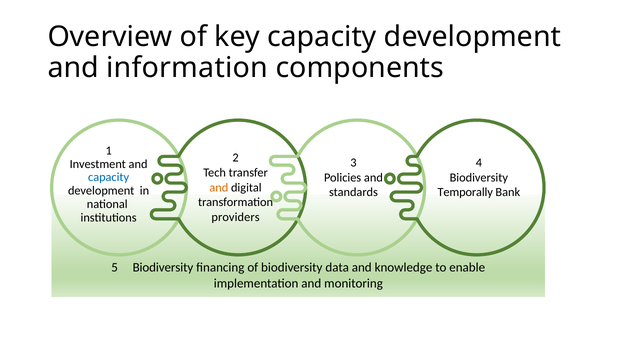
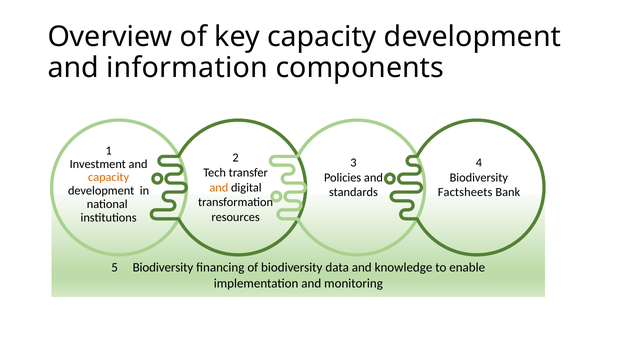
capacity at (109, 177) colour: blue -> orange
Temporally: Temporally -> Factsheets
providers: providers -> resources
